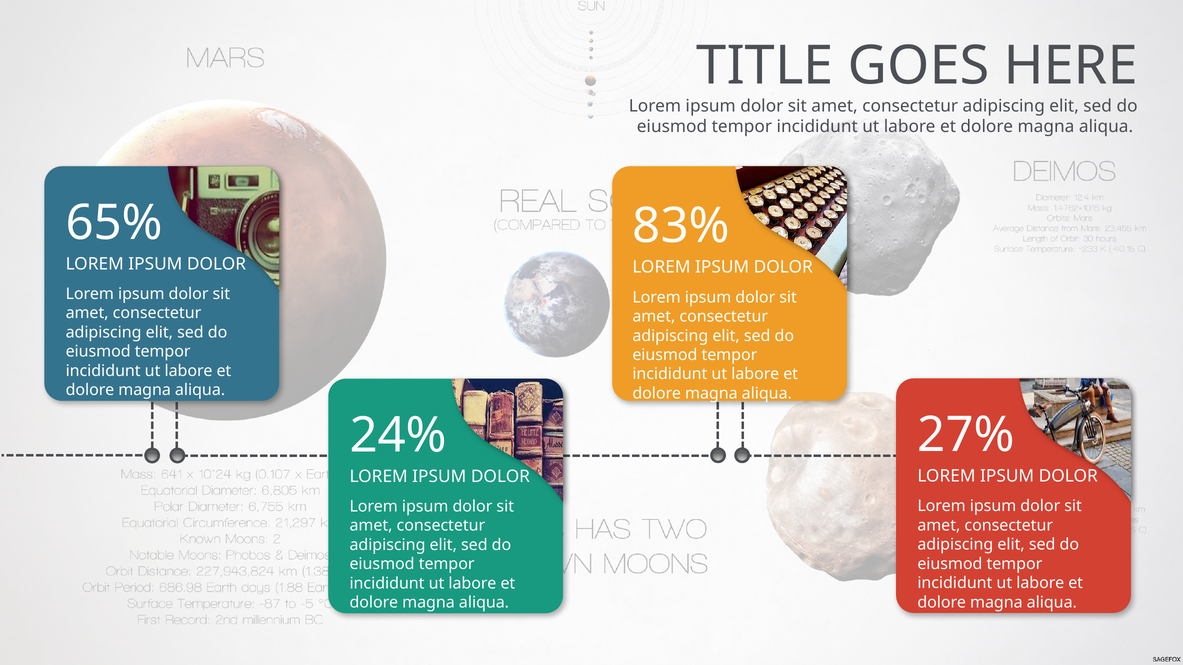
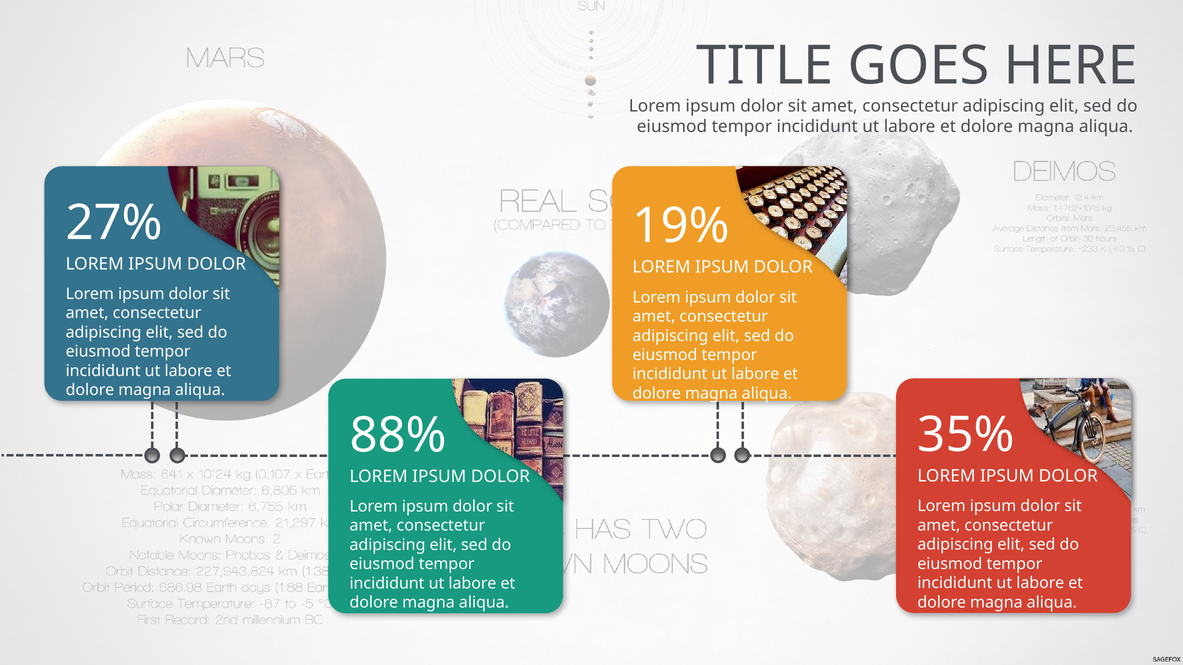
65%: 65% -> 27%
83%: 83% -> 19%
27%: 27% -> 35%
24%: 24% -> 88%
